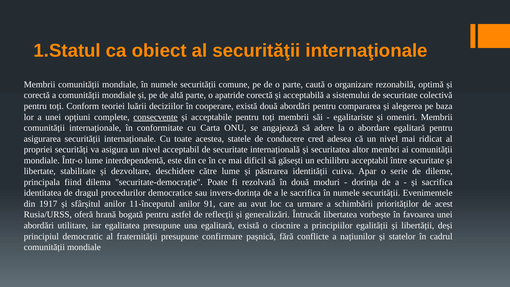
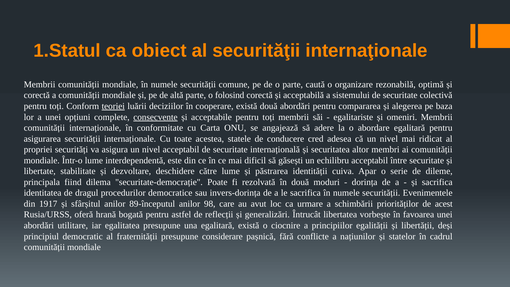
apatride: apatride -> folosind
teoriei underline: none -> present
11-începutul: 11-începutul -> 89-începutul
91: 91 -> 98
confirmare: confirmare -> considerare
